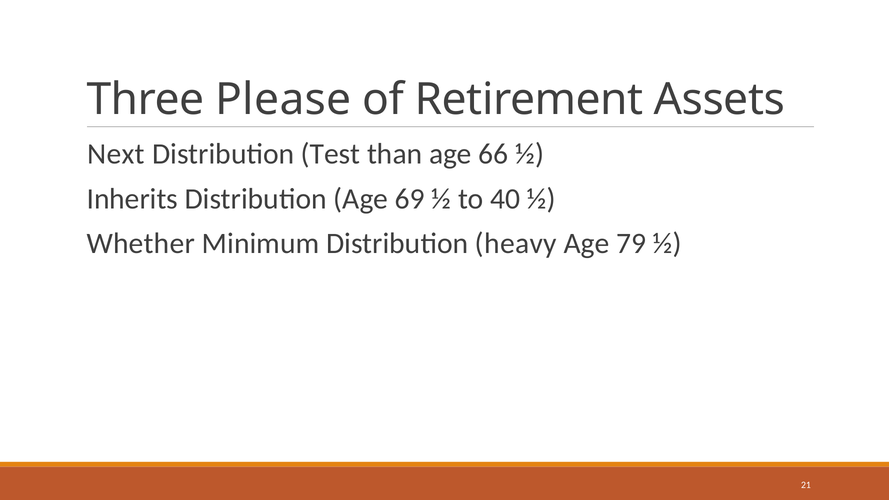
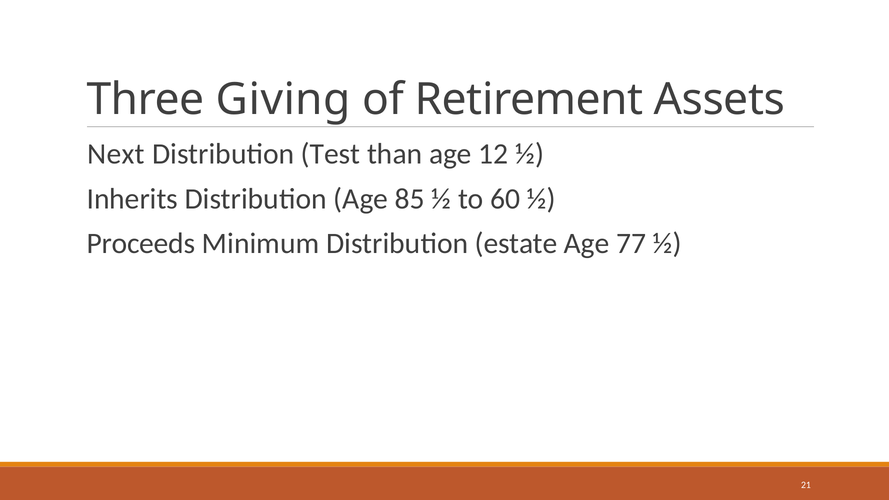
Please: Please -> Giving
66: 66 -> 12
69: 69 -> 85
40: 40 -> 60
Whether: Whether -> Proceeds
heavy: heavy -> estate
79: 79 -> 77
